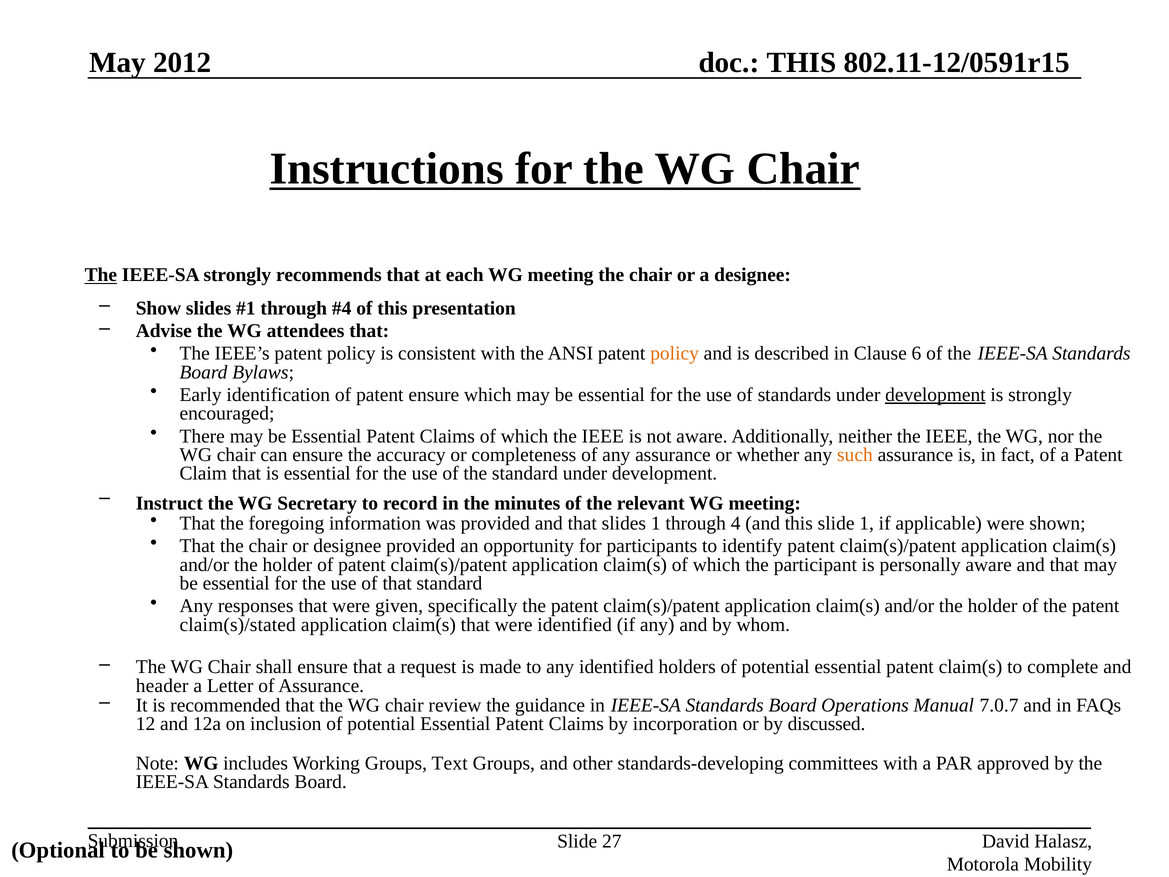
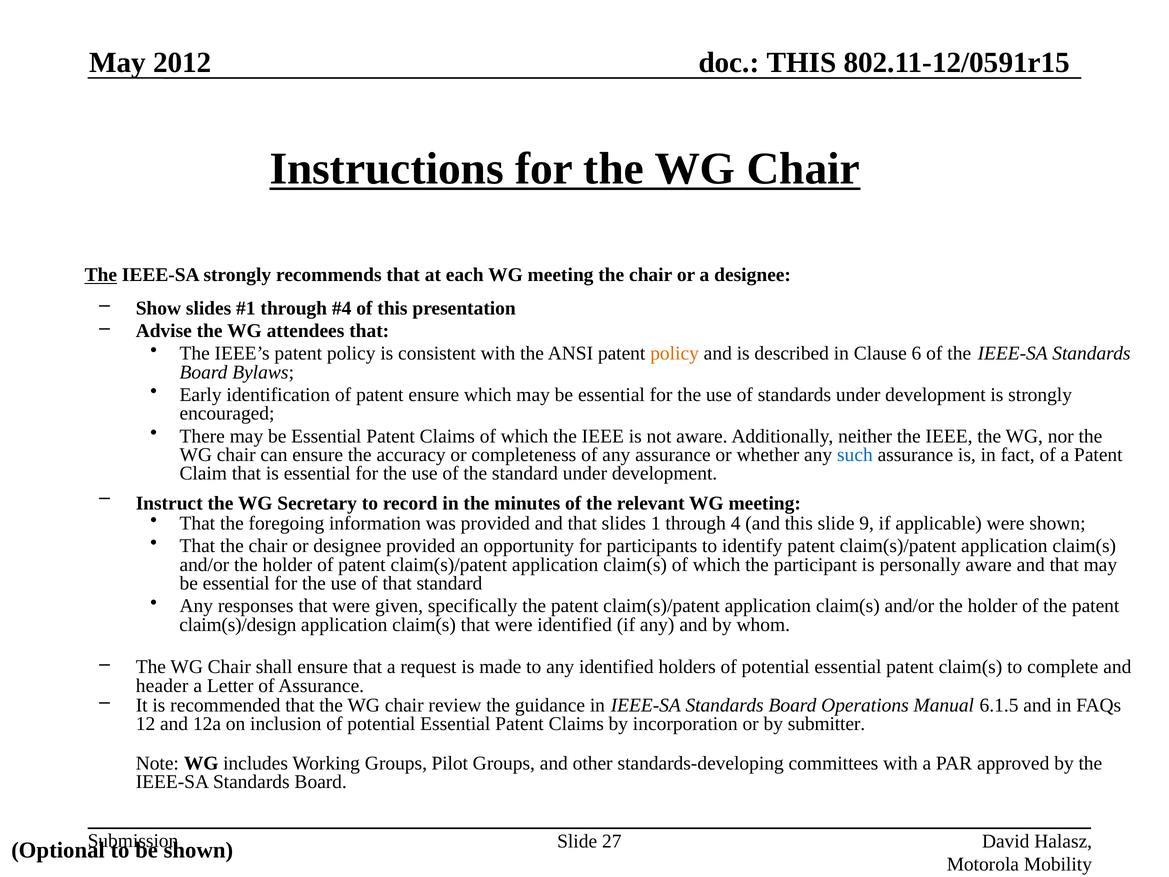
development at (935, 395) underline: present -> none
such colour: orange -> blue
slide 1: 1 -> 9
claim(s)/stated: claim(s)/stated -> claim(s)/design
7.0.7: 7.0.7 -> 6.1.5
discussed: discussed -> submitter
Text: Text -> Pilot
